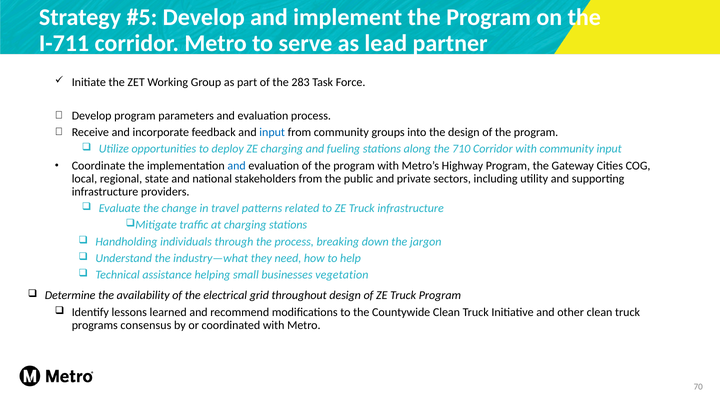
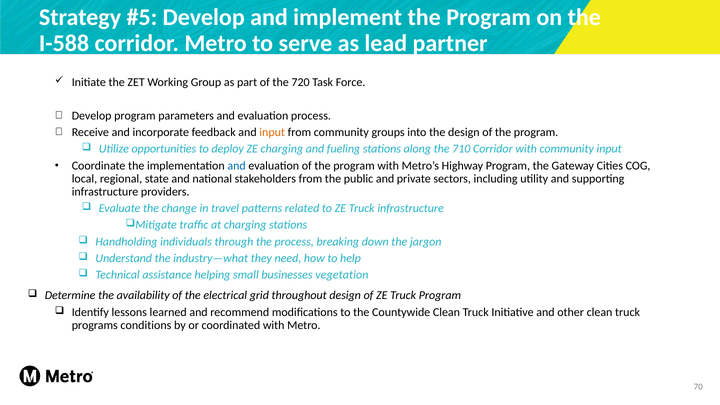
I-711: I-711 -> I-588
283: 283 -> 720
input at (272, 132) colour: blue -> orange
consensus: consensus -> conditions
